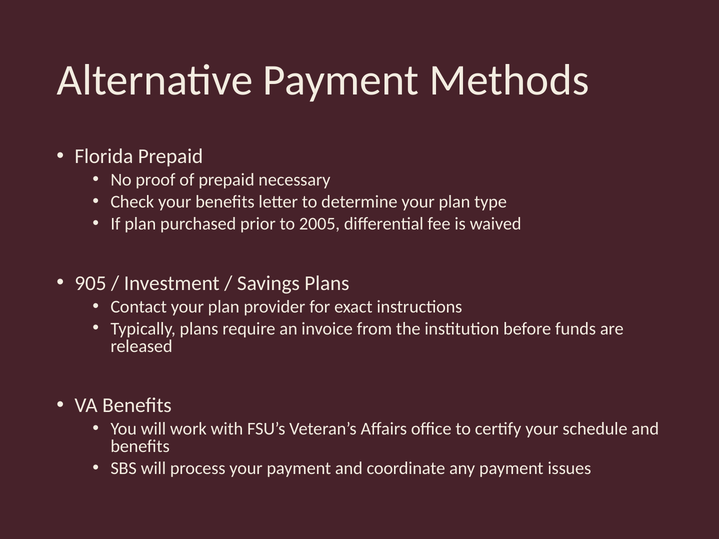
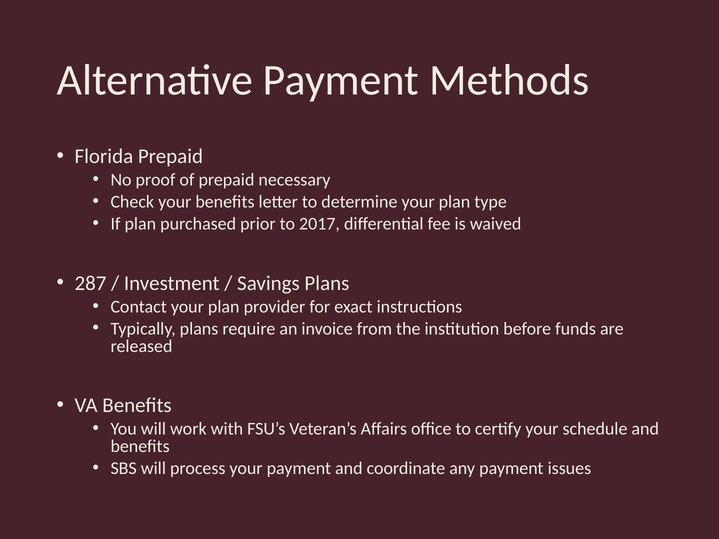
2005: 2005 -> 2017
905: 905 -> 287
